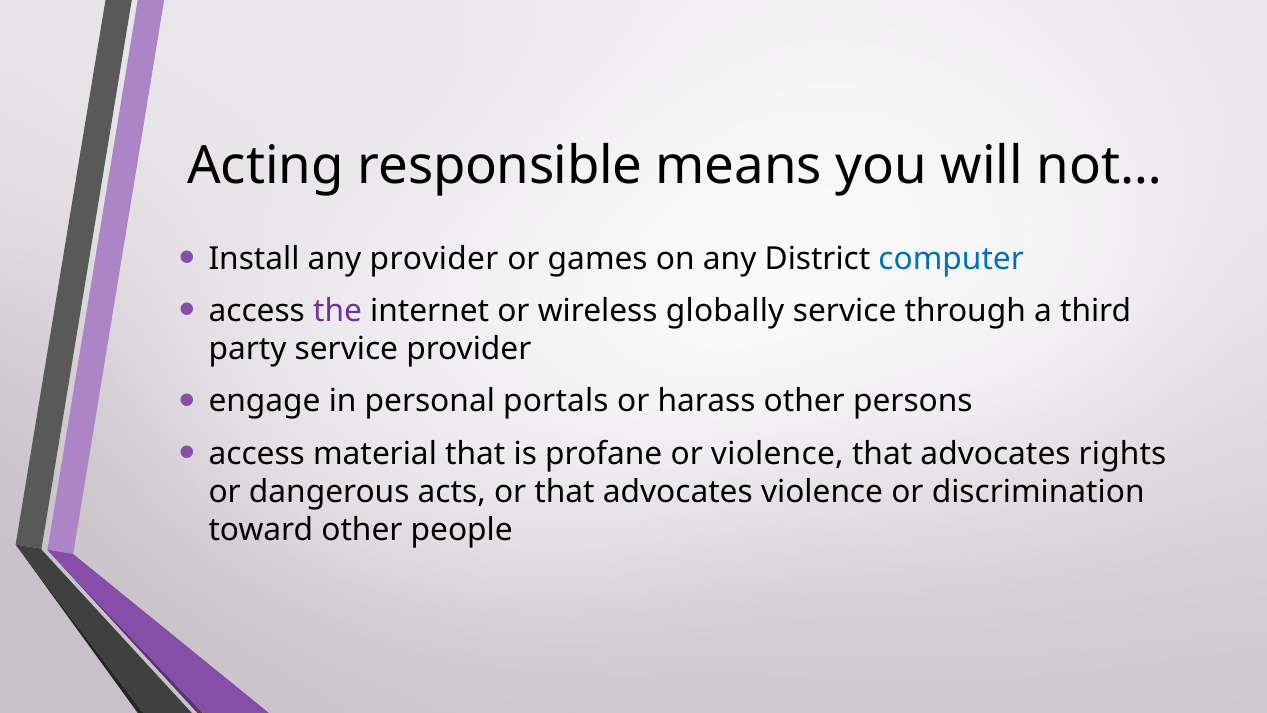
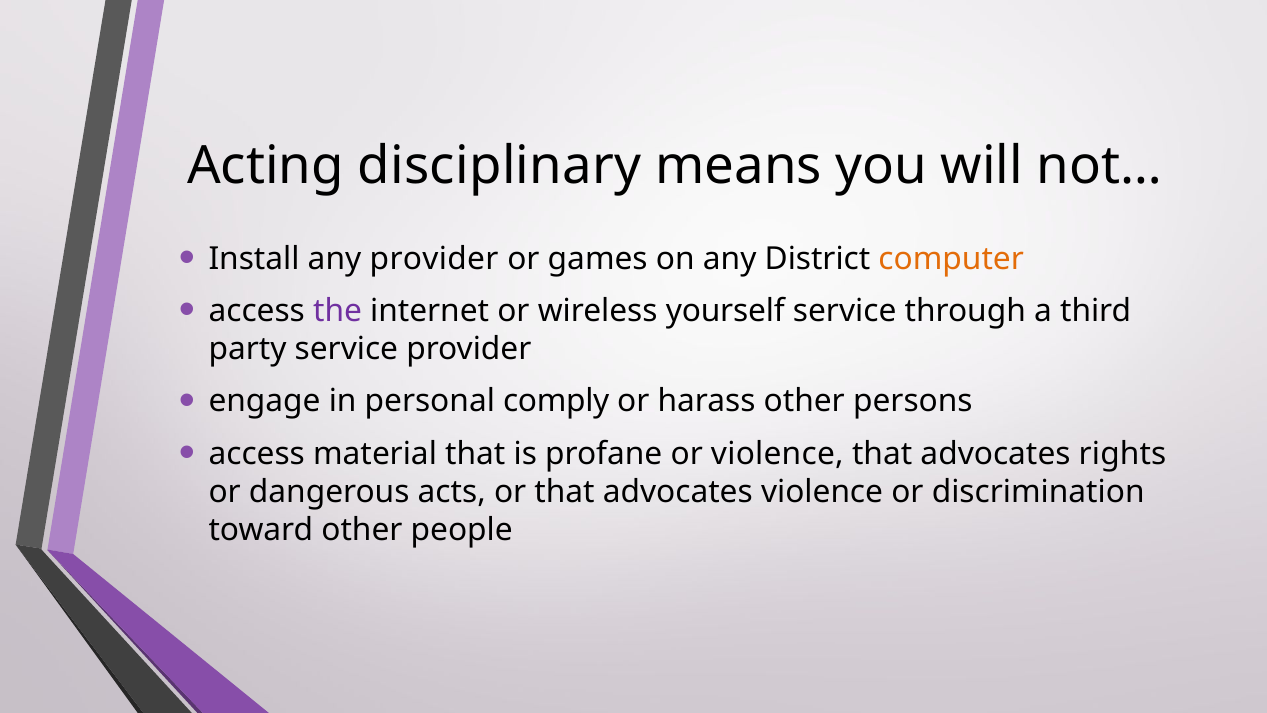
responsible: responsible -> disciplinary
computer colour: blue -> orange
globally: globally -> yourself
portals: portals -> comply
